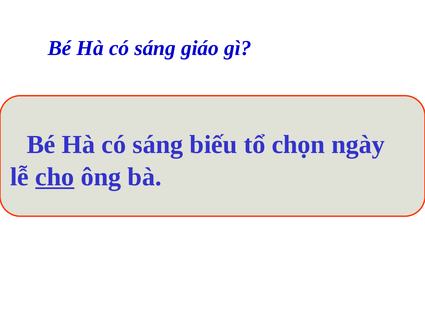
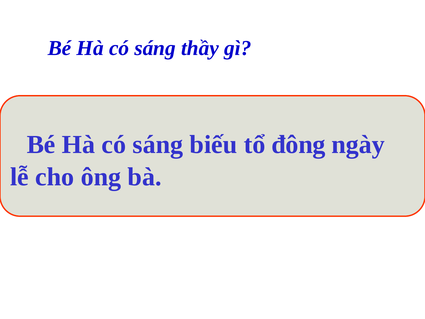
giáo: giáo -> thầy
chọn: chọn -> đông
cho underline: present -> none
